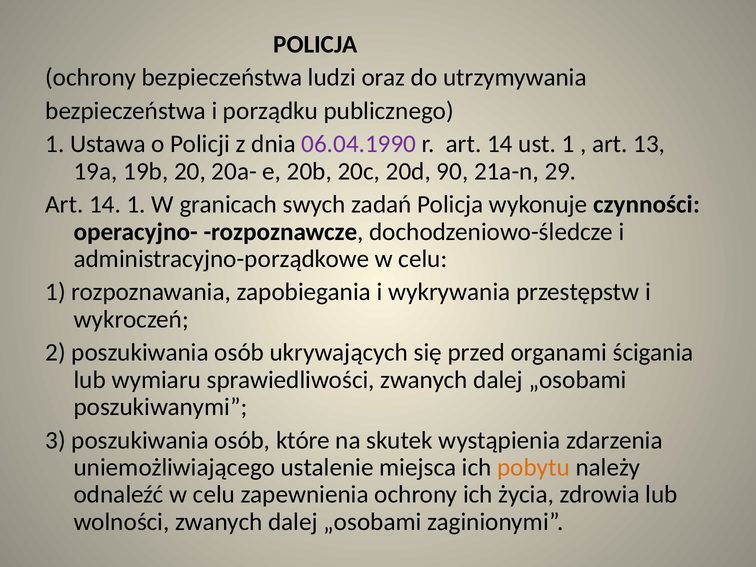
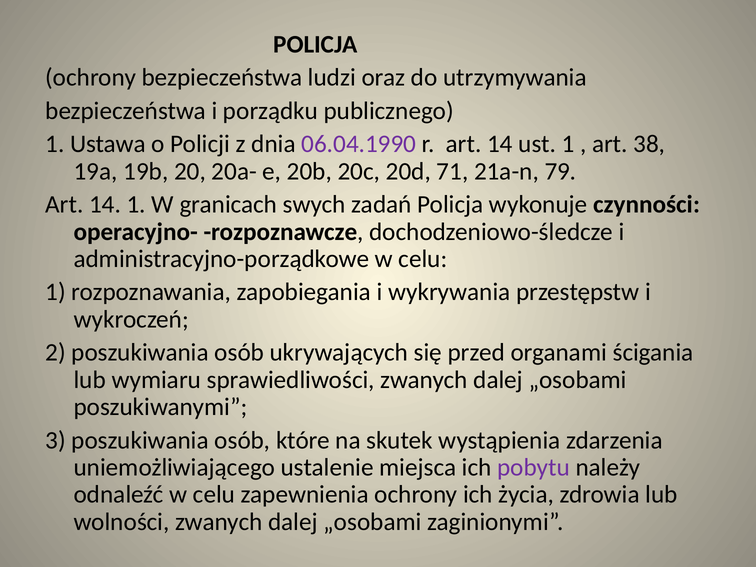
13: 13 -> 38
90: 90 -> 71
29: 29 -> 79
pobytu colour: orange -> purple
